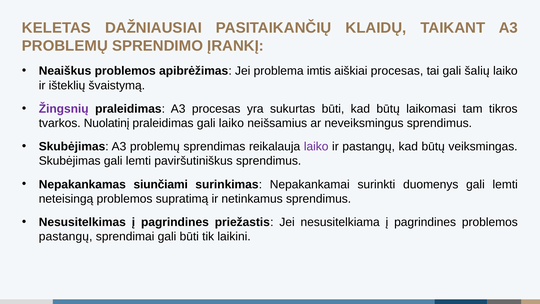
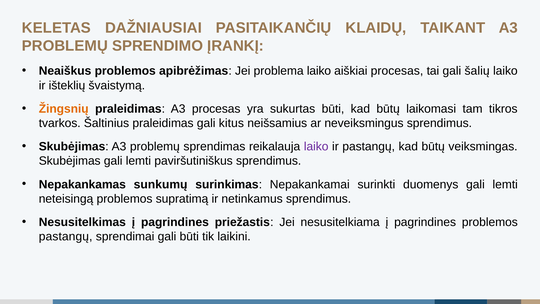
problema imtis: imtis -> laiko
Žingsnių colour: purple -> orange
Nuolatinį: Nuolatinį -> Šaltinius
gali laiko: laiko -> kitus
siunčiami: siunčiami -> sunkumų
